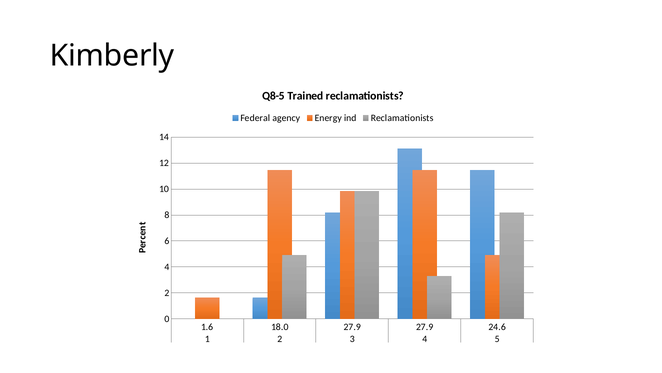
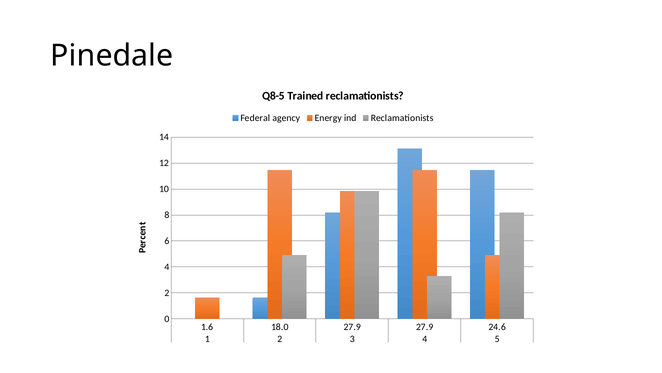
Kimberly: Kimberly -> Pinedale
